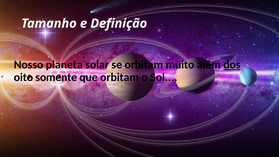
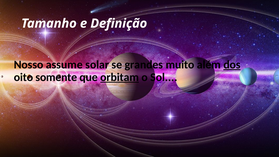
planeta: planeta -> assume
se orbitam: orbitam -> grandes
orbitam at (120, 77) underline: none -> present
